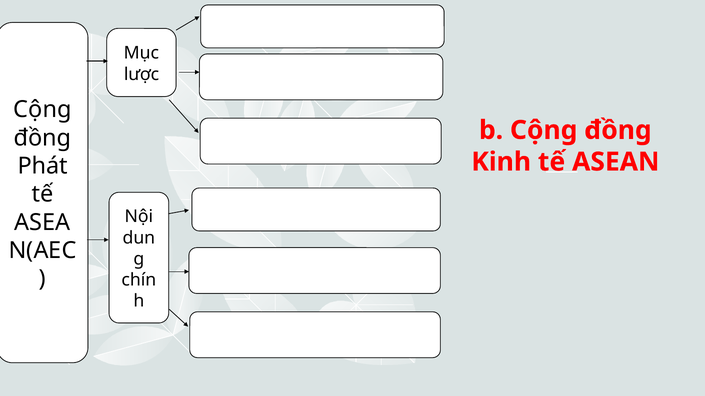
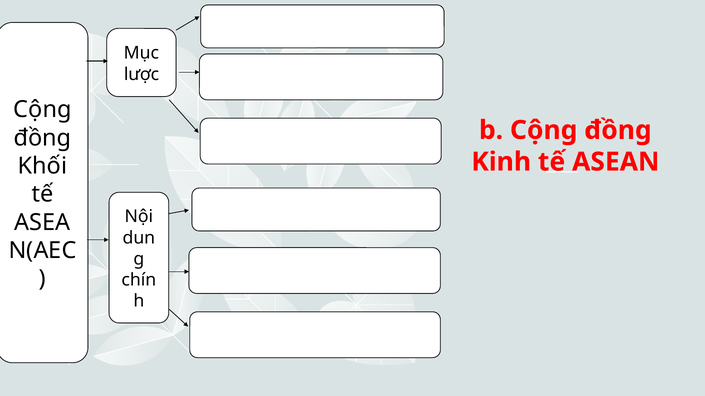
Phát: Phát -> Khối
